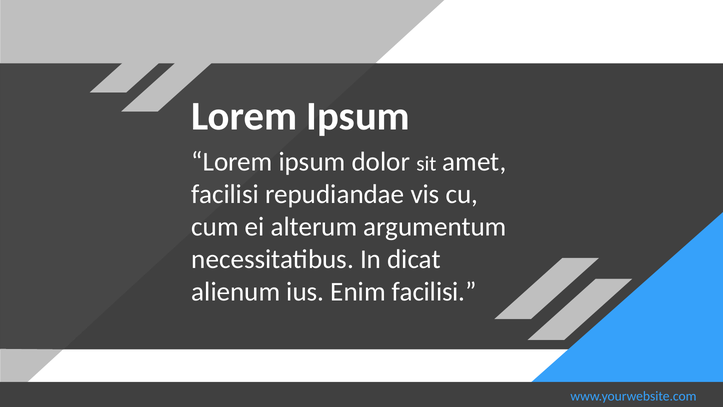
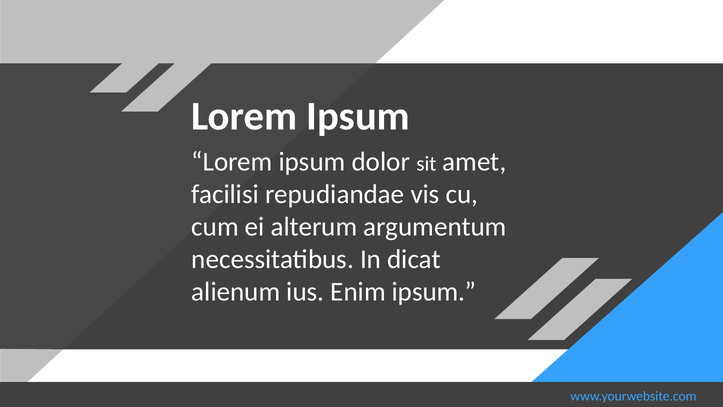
Enim facilisi: facilisi -> ipsum
